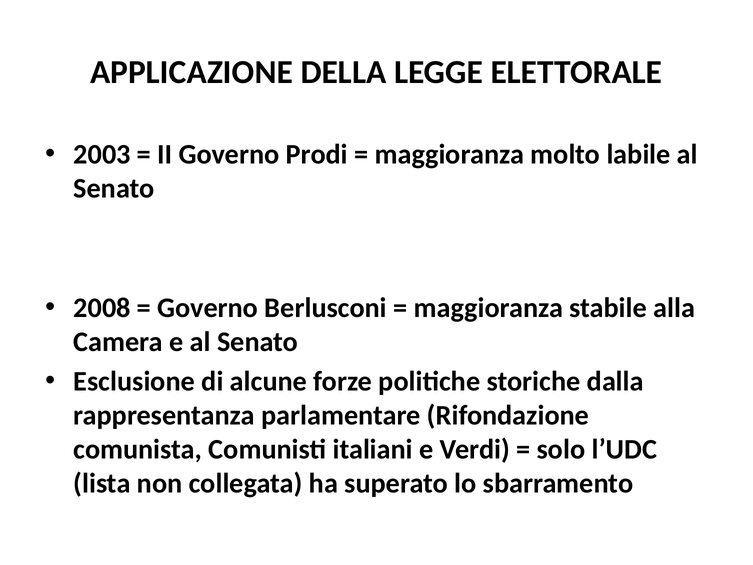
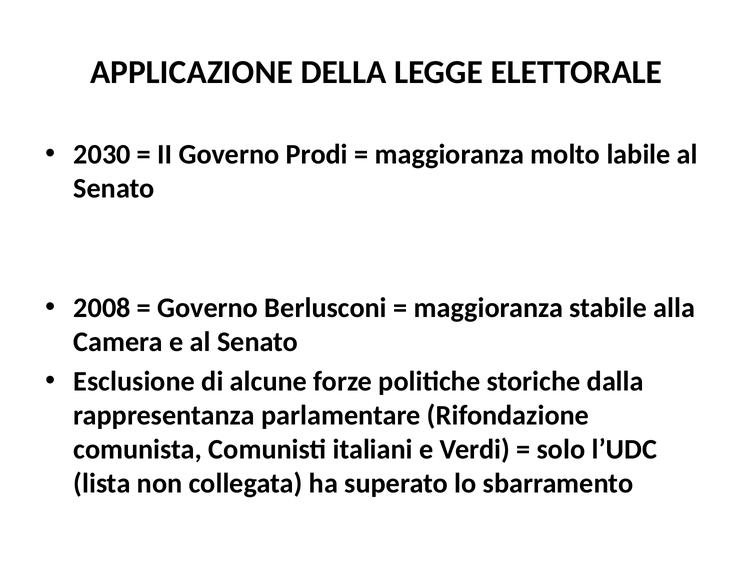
2003: 2003 -> 2030
